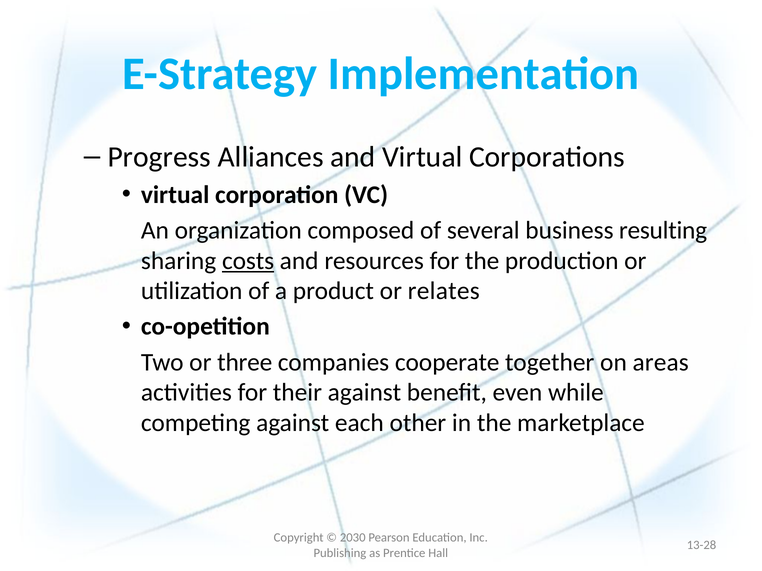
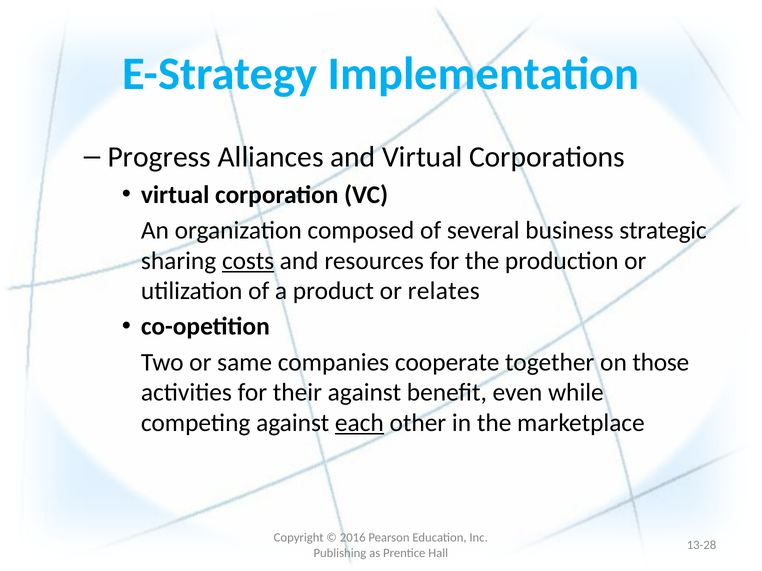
resulting: resulting -> strategic
three: three -> same
areas: areas -> those
each underline: none -> present
2030: 2030 -> 2016
